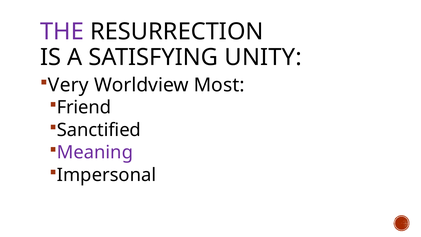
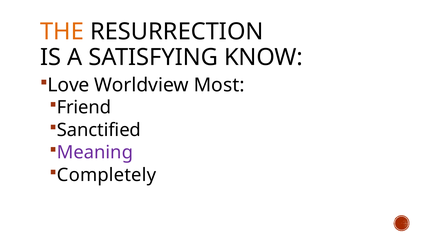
THE colour: purple -> orange
UNITY: UNITY -> KNOW
Very: Very -> Love
Impersonal: Impersonal -> Completely
